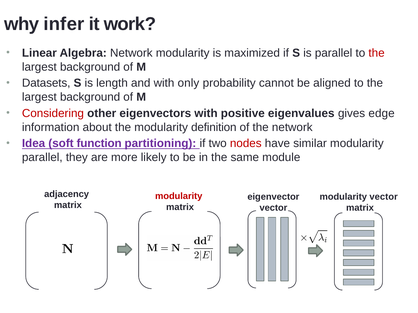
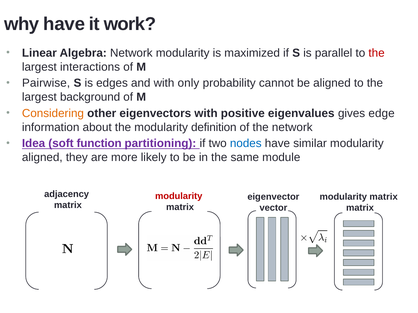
why infer: infer -> have
background at (90, 67): background -> interactions
Datasets: Datasets -> Pairwise
length: length -> edges
Considering colour: red -> orange
nodes colour: red -> blue
parallel at (42, 158): parallel -> aligned
vector at (384, 197): vector -> matrix
